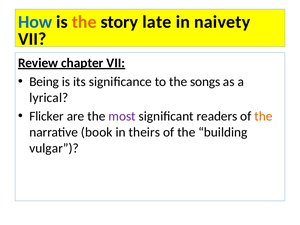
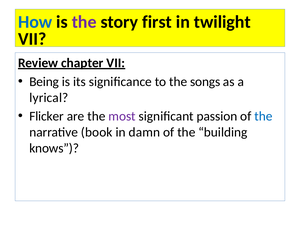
the at (84, 22) colour: orange -> purple
late: late -> first
naivety: naivety -> twilight
readers: readers -> passion
the at (263, 116) colour: orange -> blue
theirs: theirs -> damn
vulgar: vulgar -> knows
